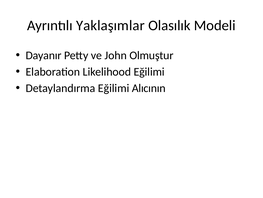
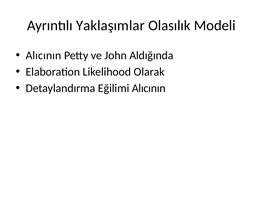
Dayanır at (44, 55): Dayanır -> Alıcının
Olmuştur: Olmuştur -> Aldığında
Likelihood Eğilimi: Eğilimi -> Olarak
